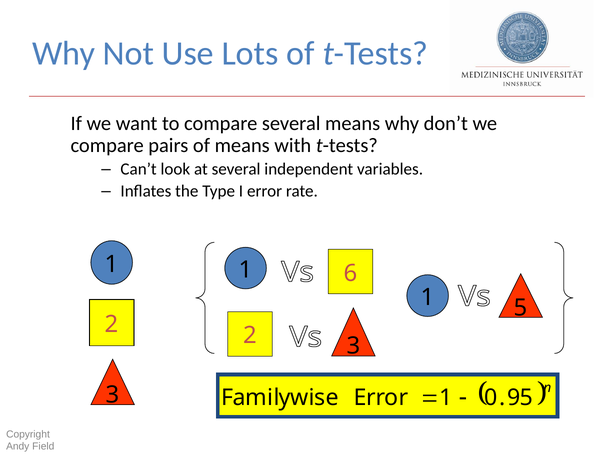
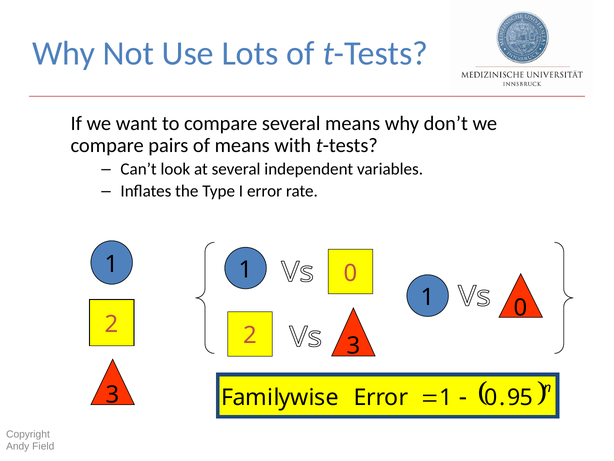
6 at (351, 273): 6 -> 0
5 at (521, 308): 5 -> 0
